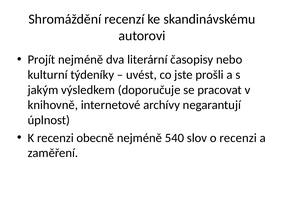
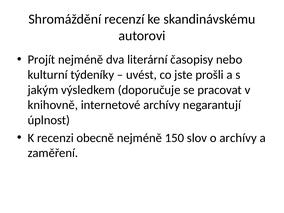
540: 540 -> 150
o recenzi: recenzi -> archívy
